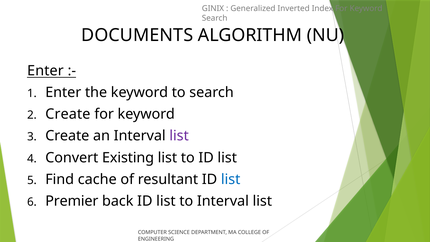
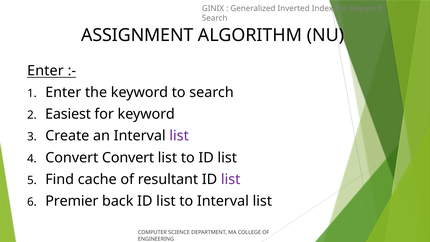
DOCUMENTS: DOCUMENTS -> ASSIGNMENT
Create at (68, 114): Create -> Easiest
Convert Existing: Existing -> Convert
list at (231, 179) colour: blue -> purple
